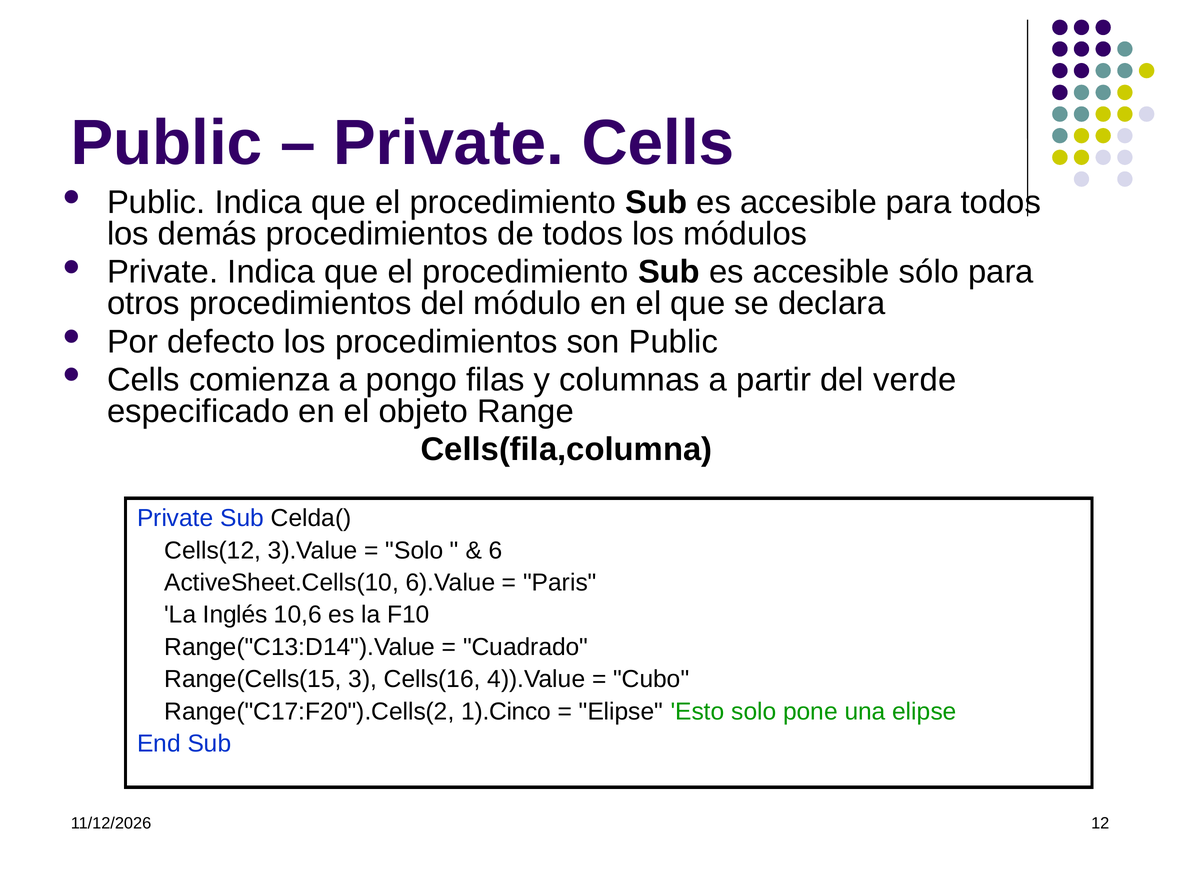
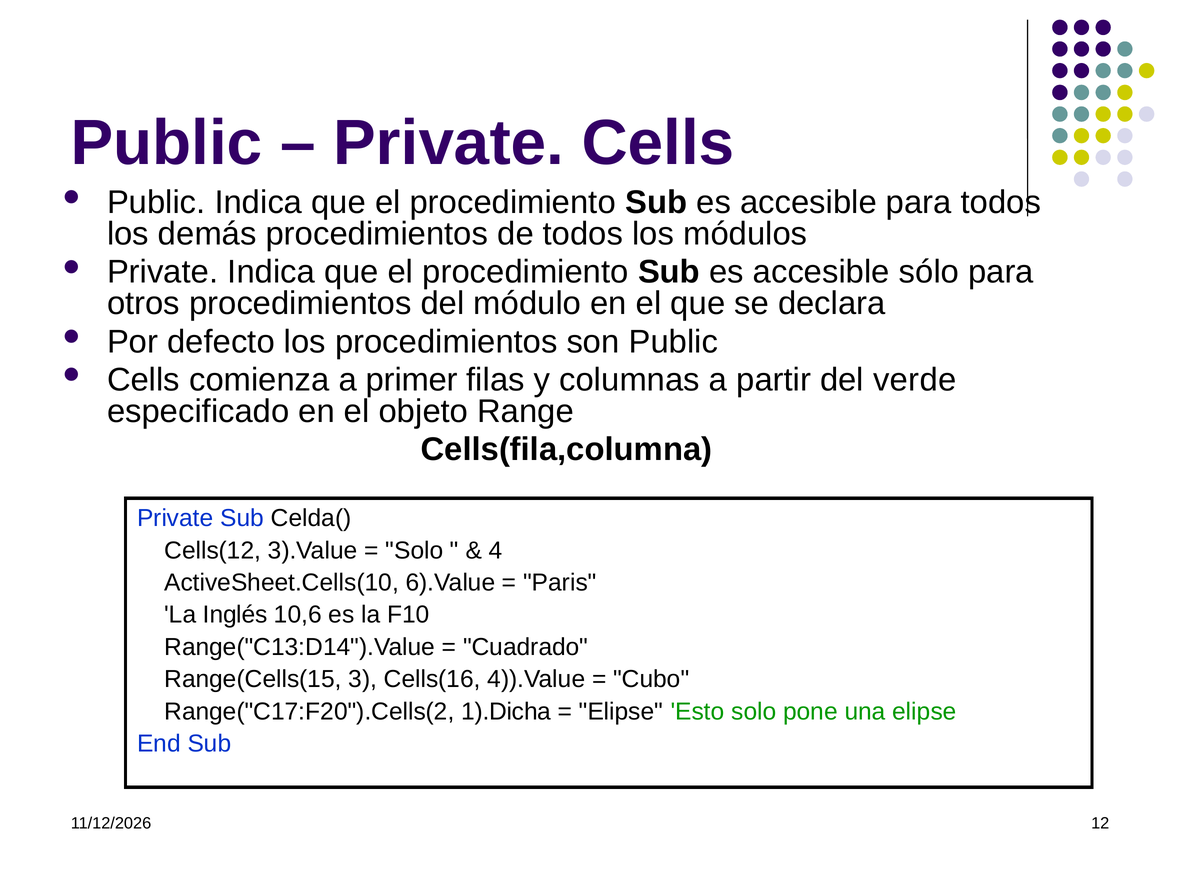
pongo: pongo -> primer
6: 6 -> 4
1).Cinco: 1).Cinco -> 1).Dicha
